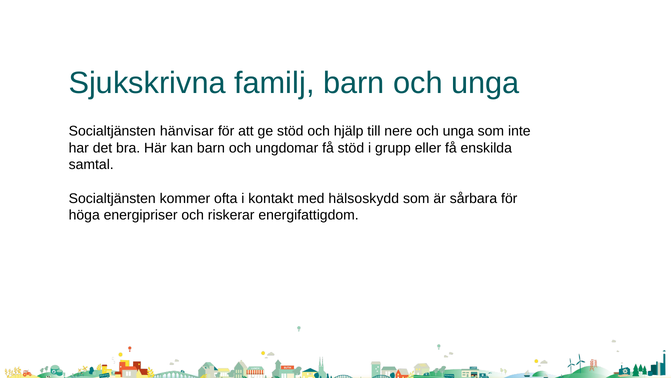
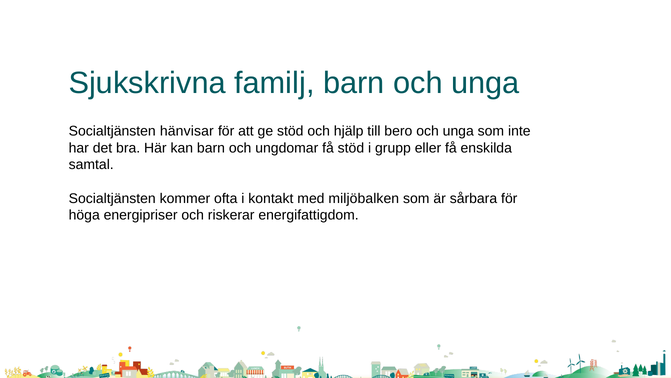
nere: nere -> bero
hälsoskydd: hälsoskydd -> miljöbalken
